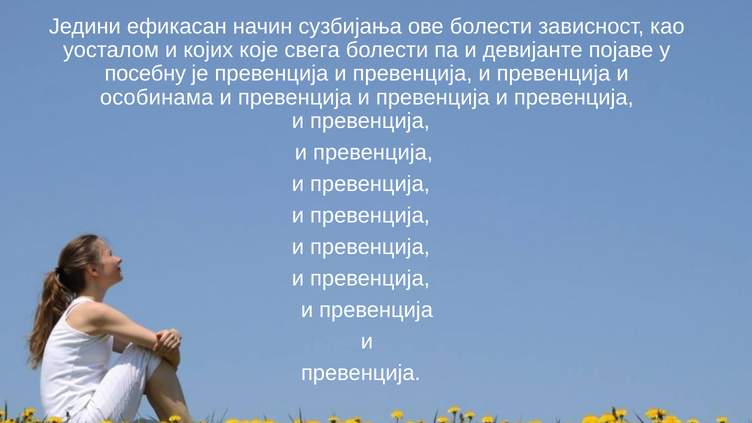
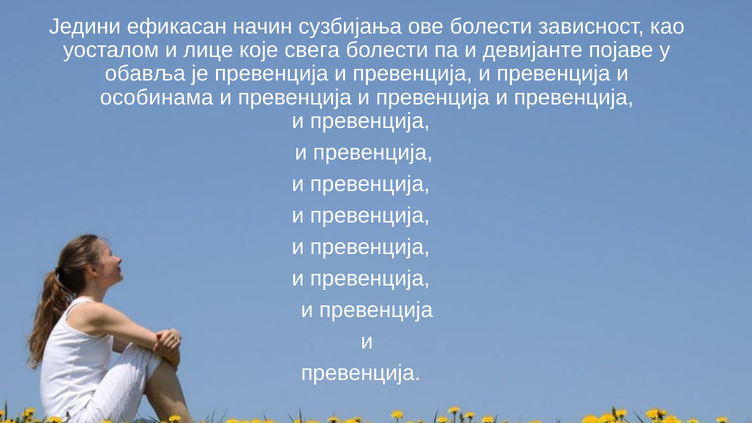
којих: којих -> лице
посебну: посебну -> обавља
